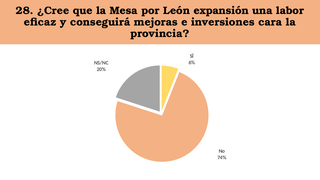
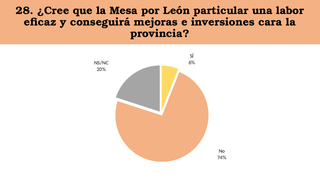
expansión: expansión -> particular
